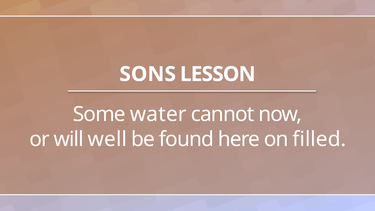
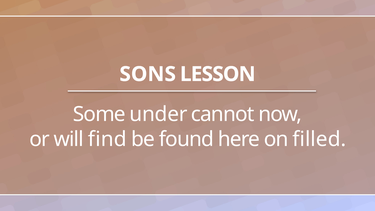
water: water -> under
well: well -> find
